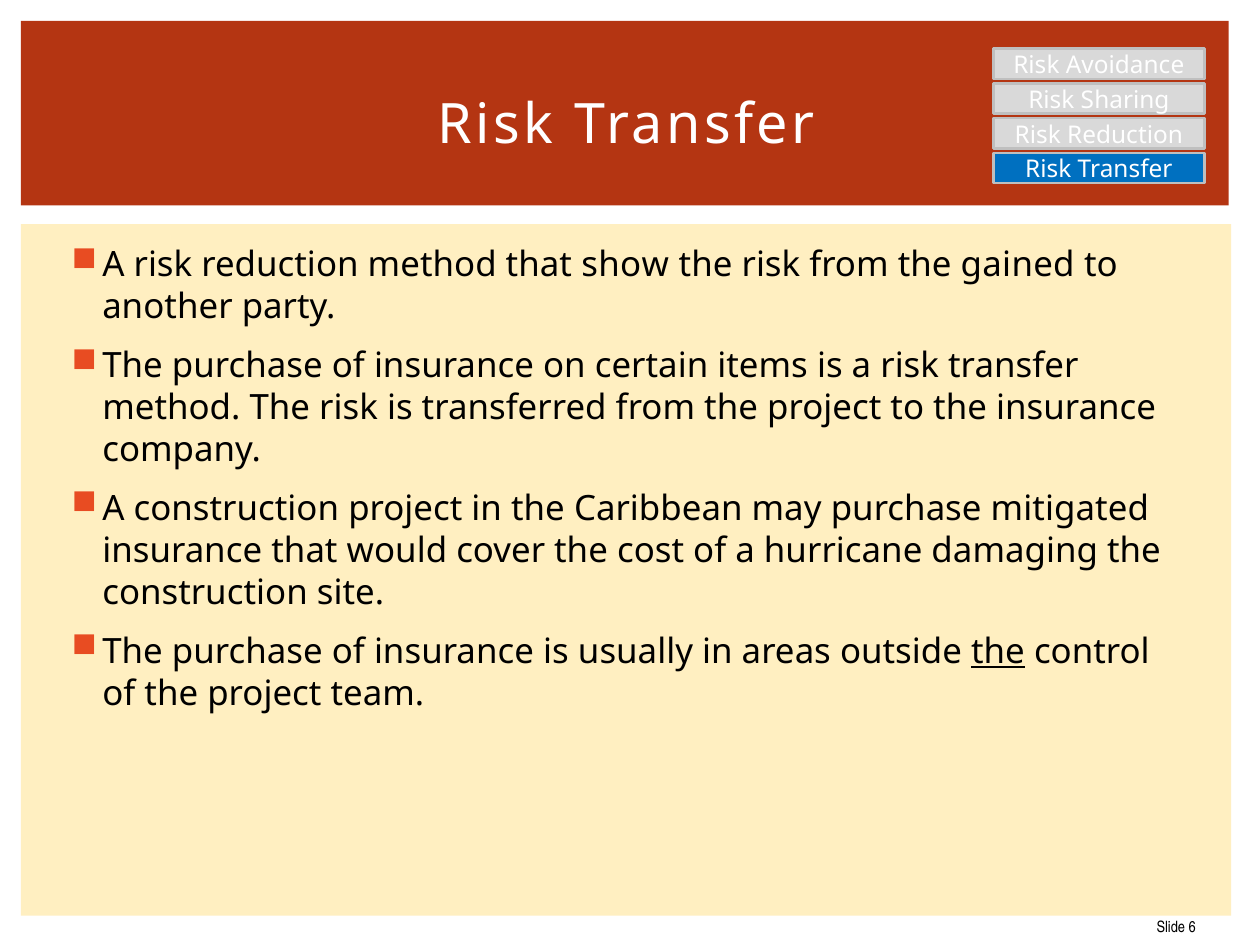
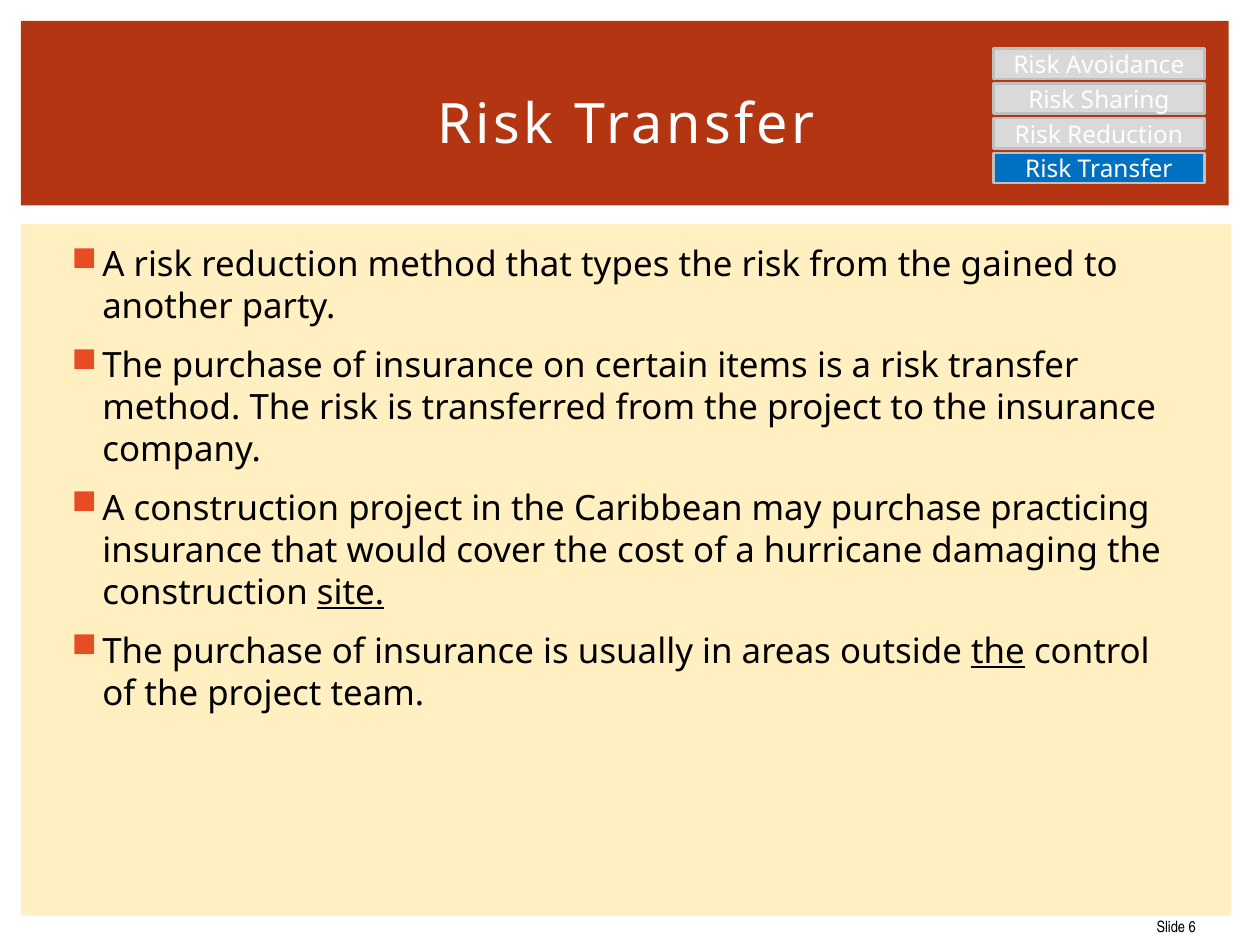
show: show -> types
mitigated: mitigated -> practicing
site underline: none -> present
